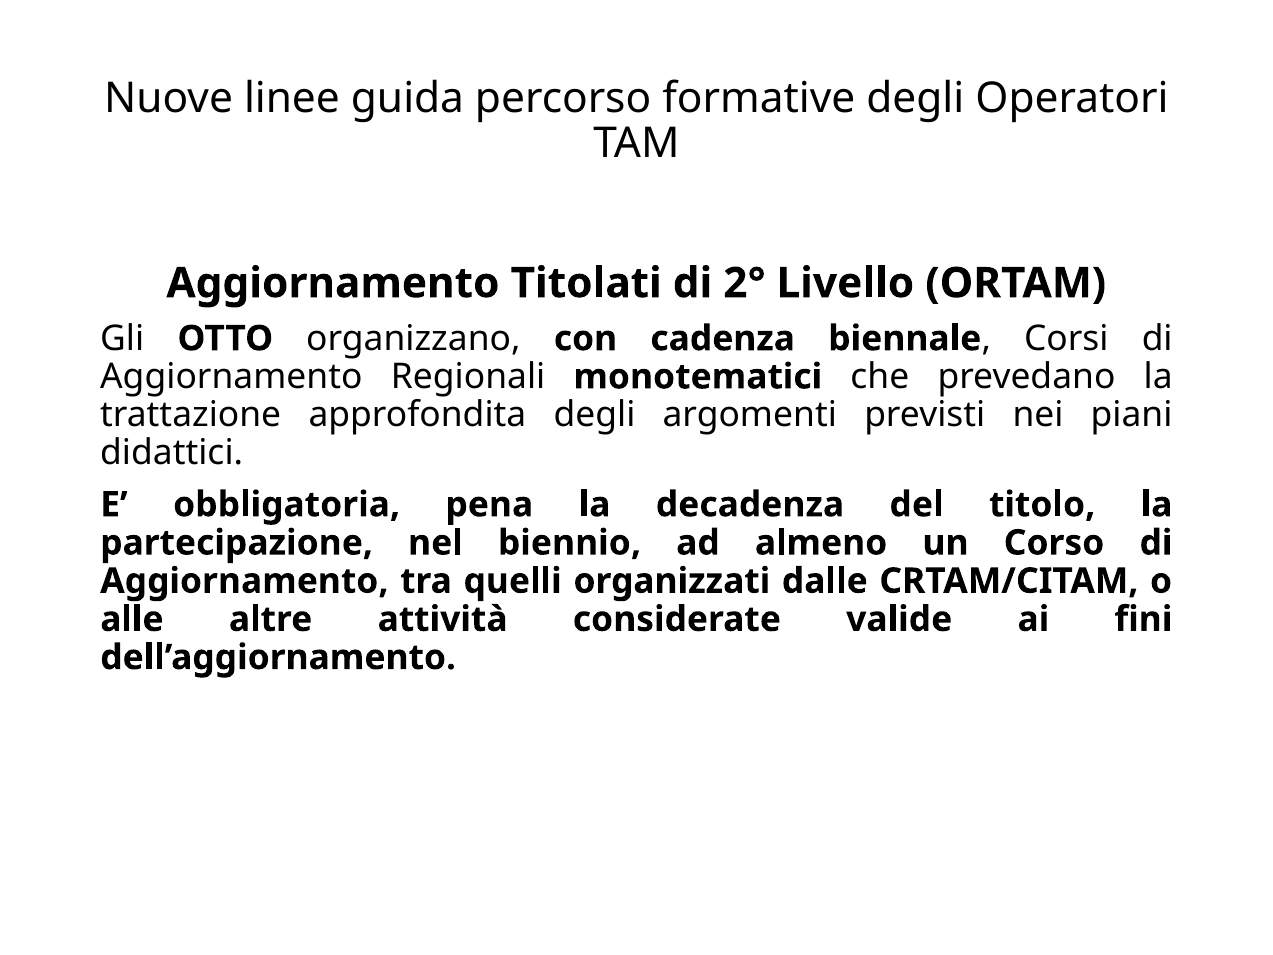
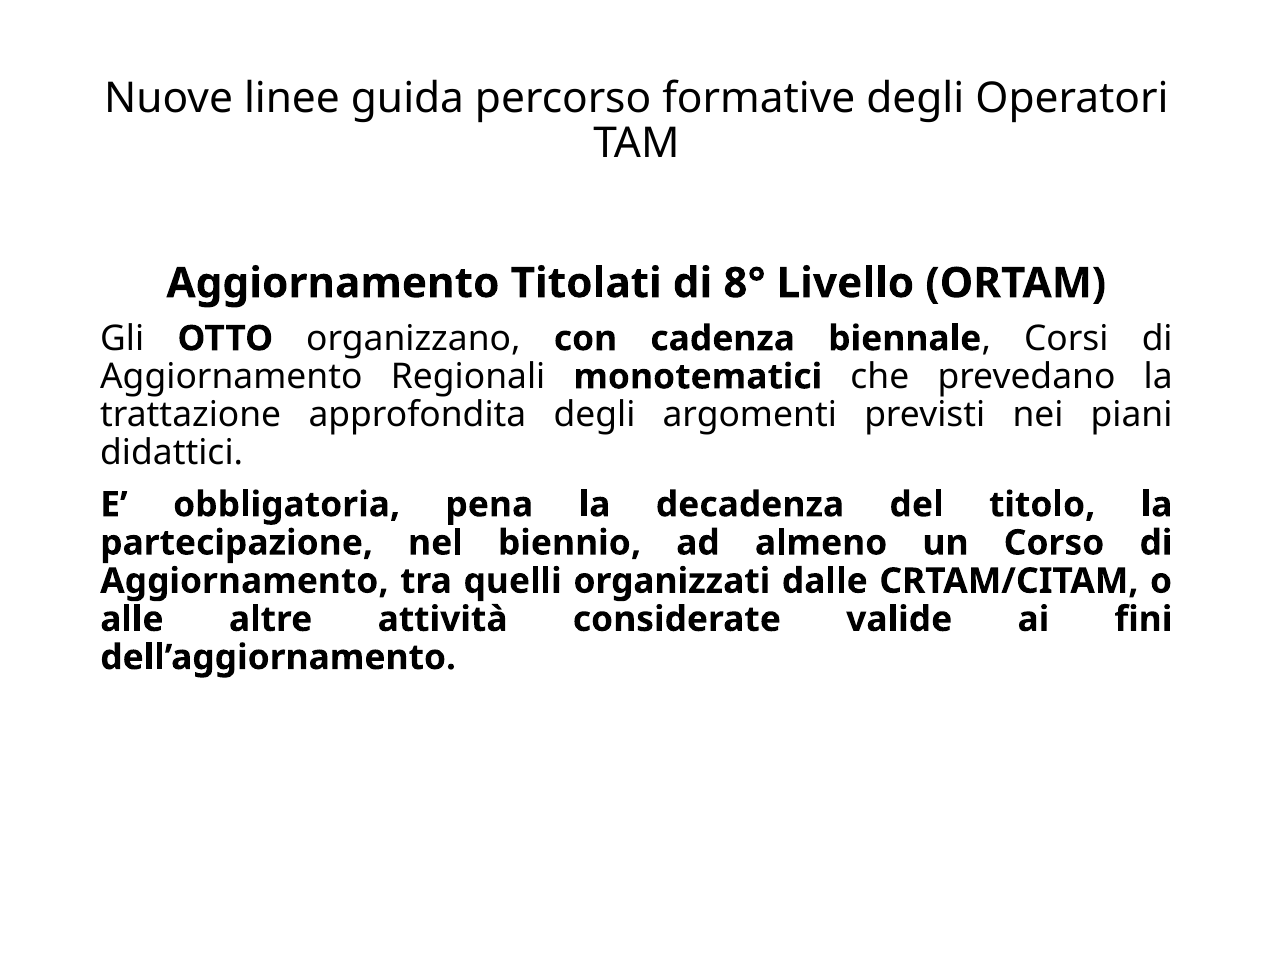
2°: 2° -> 8°
